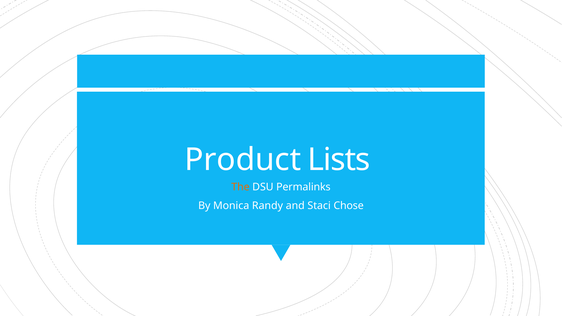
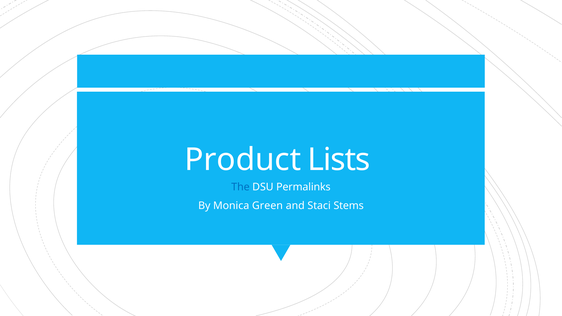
The colour: orange -> blue
Randy: Randy -> Green
Chose: Chose -> Stems
